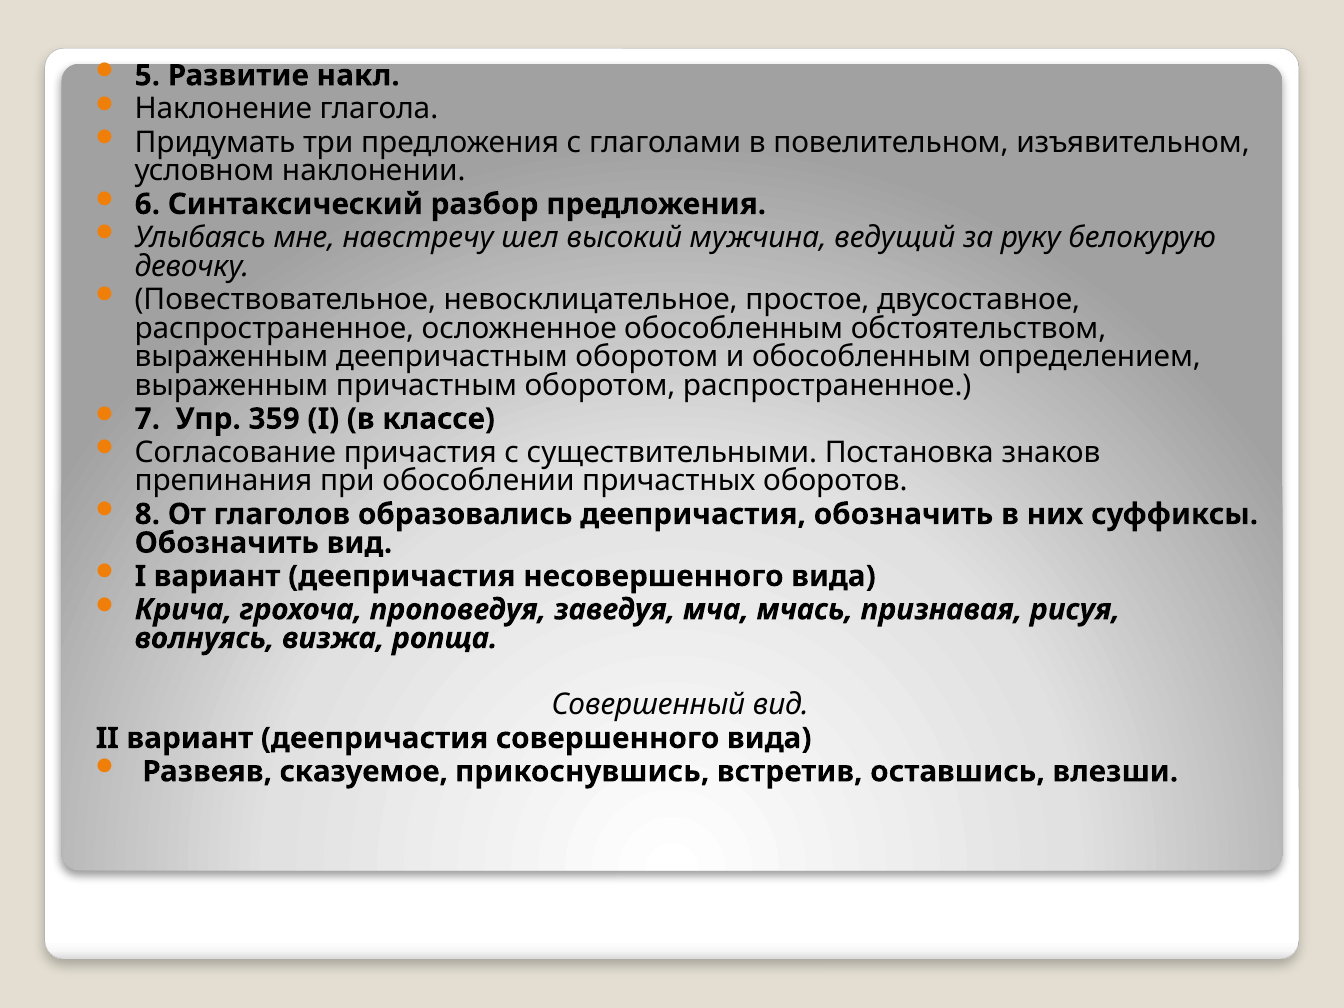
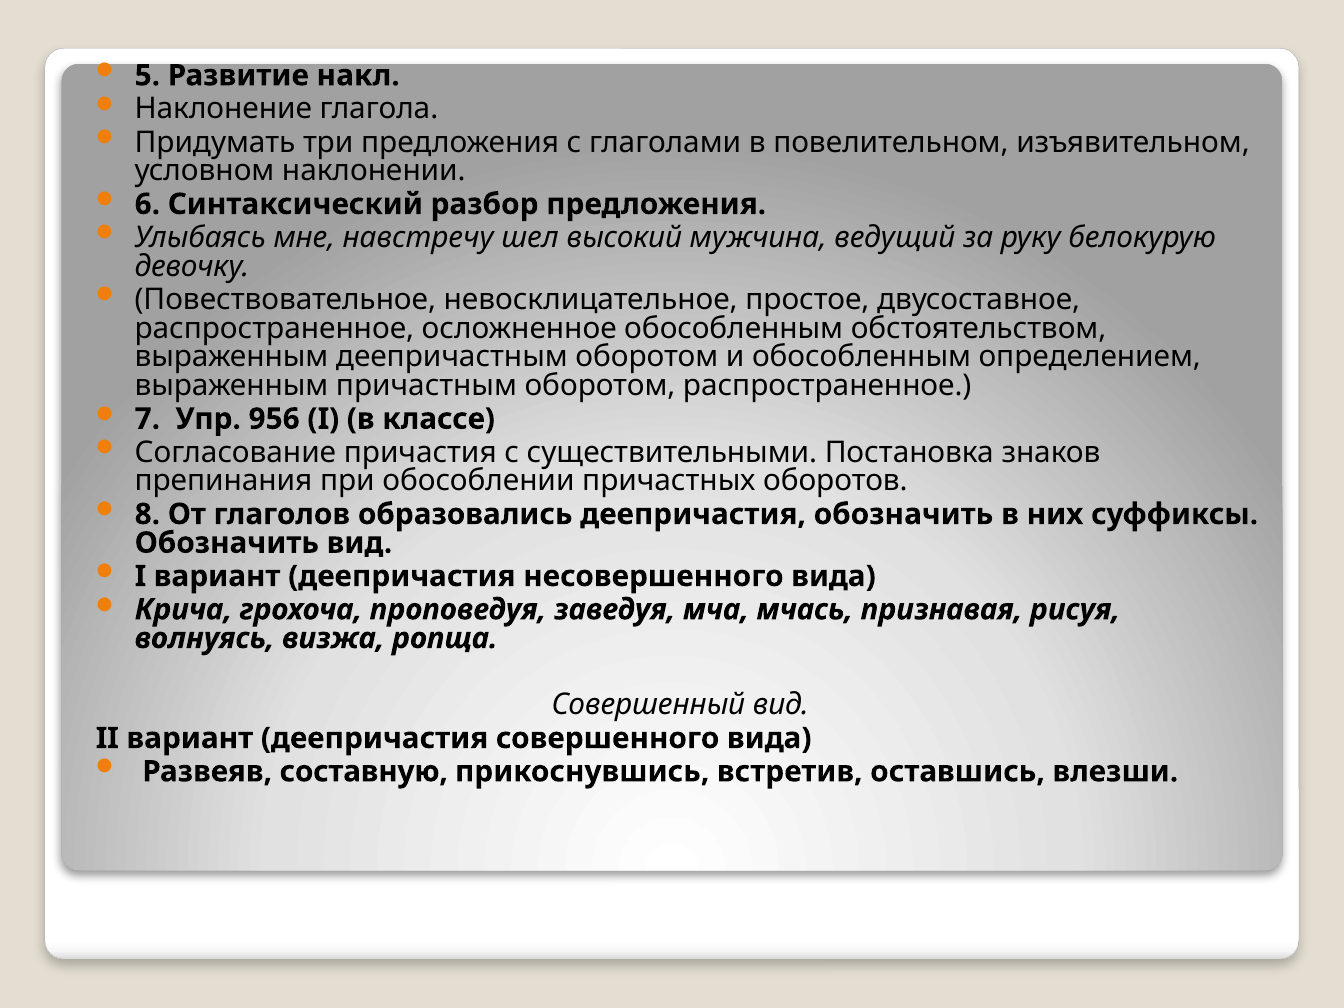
359: 359 -> 956
сказуемое: сказуемое -> составную
